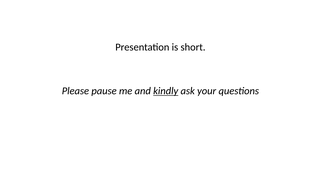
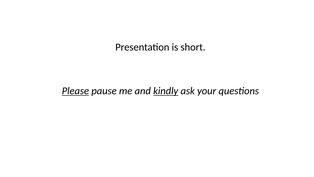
Please underline: none -> present
